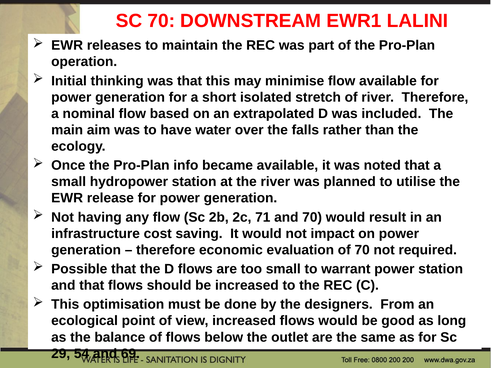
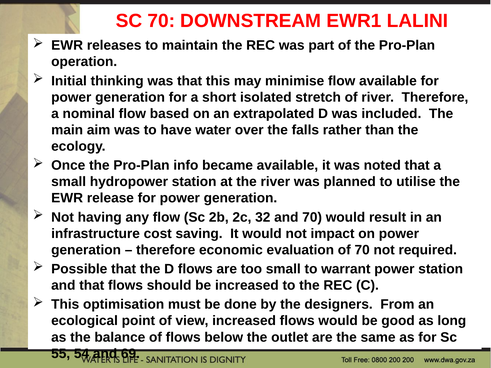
71: 71 -> 32
29: 29 -> 55
